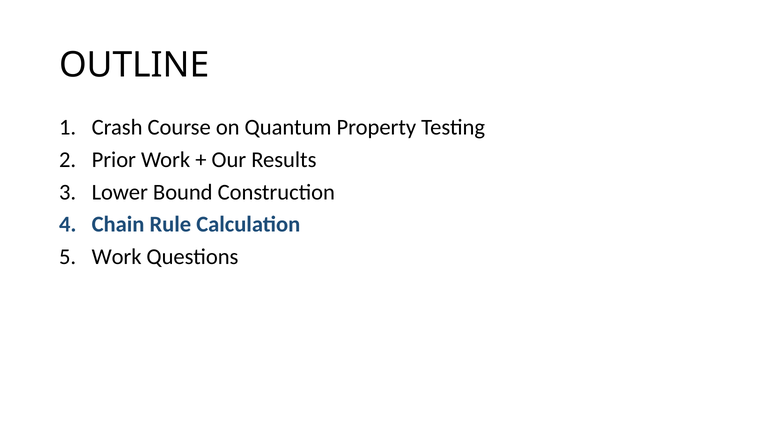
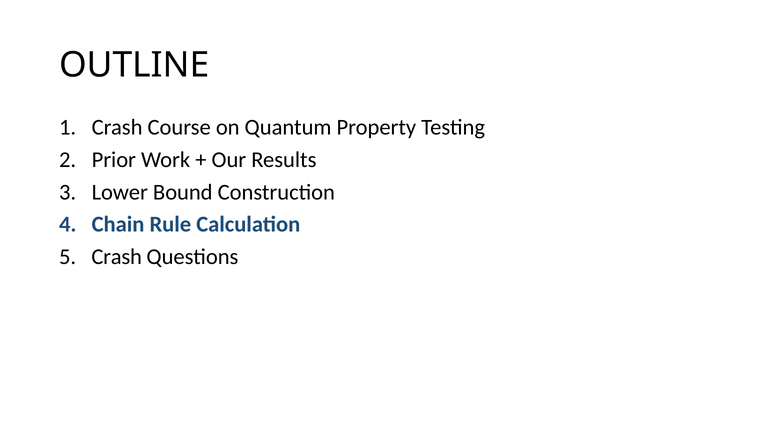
Work at (117, 257): Work -> Crash
